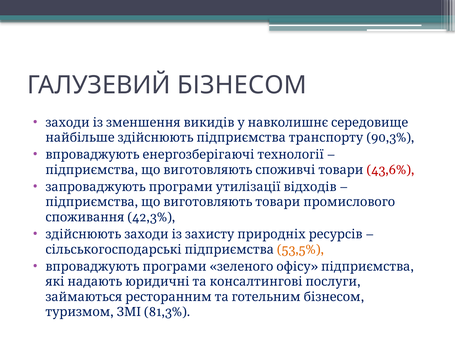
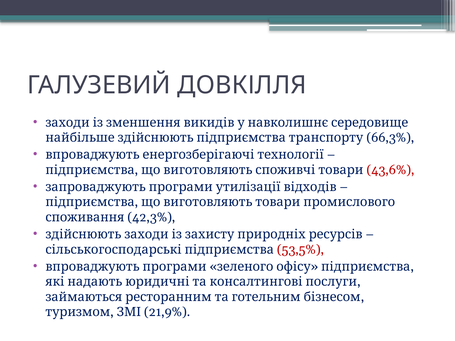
БІЗНЕСОМ: БІЗНЕСОМ -> ДОВКІЛЛЯ
90,3%: 90,3% -> 66,3%
53,5% colour: orange -> red
81,3%: 81,3% -> 21,9%
